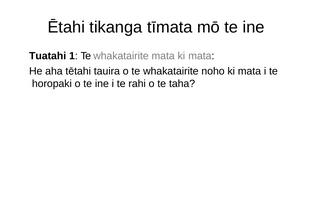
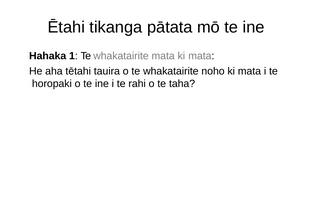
tīmata: tīmata -> pātata
Tuatahi: Tuatahi -> Hahaka
